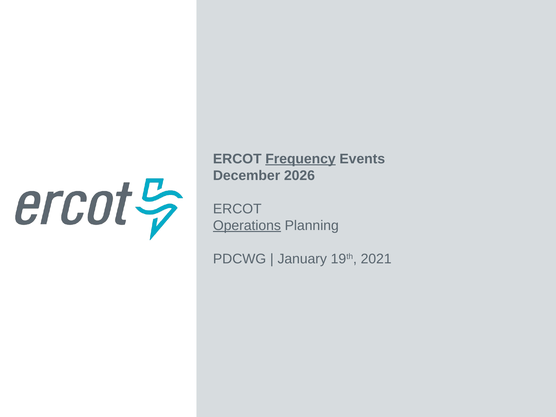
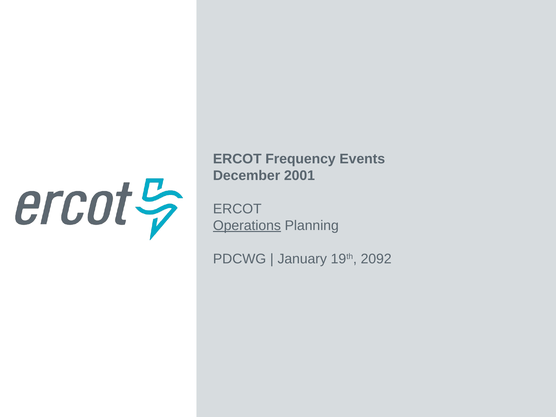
Frequency underline: present -> none
2026: 2026 -> 2001
2021: 2021 -> 2092
